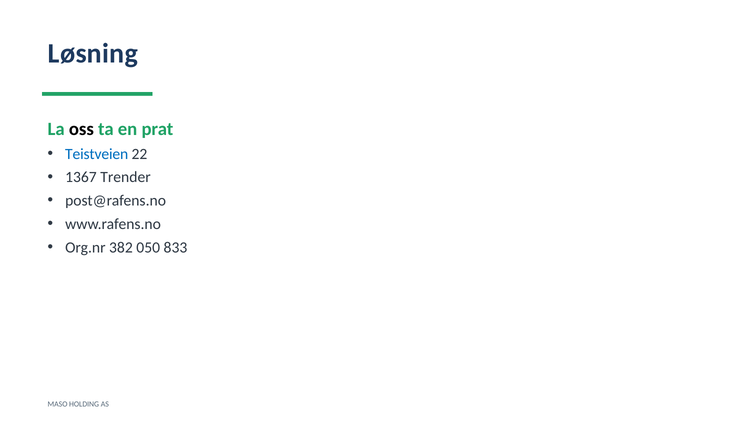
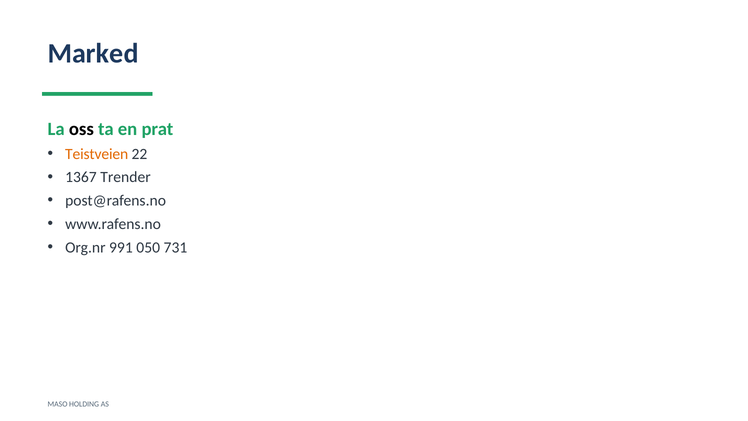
Løsning: Løsning -> Marked
Teistveien colour: blue -> orange
382: 382 -> 991
833: 833 -> 731
